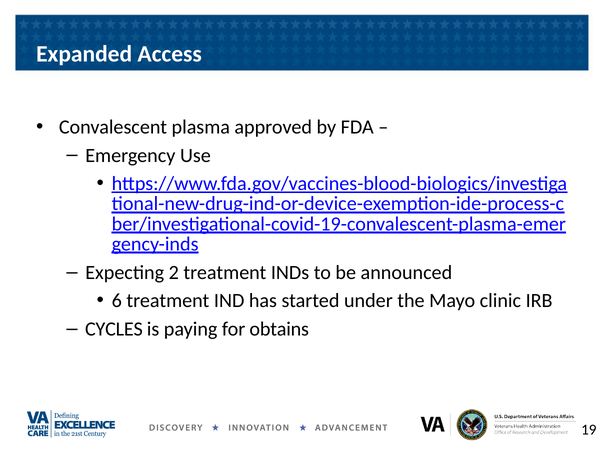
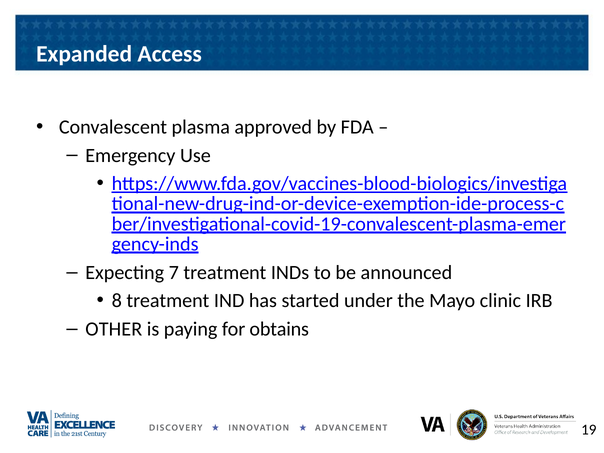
2: 2 -> 7
6: 6 -> 8
CYCLES: CYCLES -> OTHER
